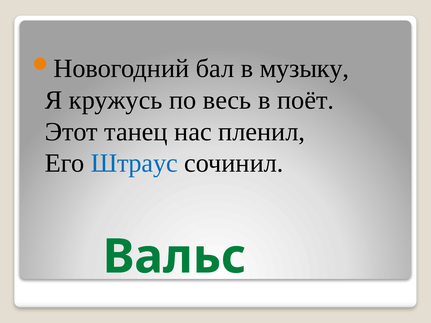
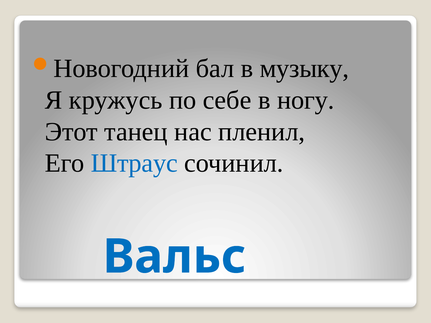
весь: весь -> себе
поёт: поёт -> ногу
Вальс colour: green -> blue
